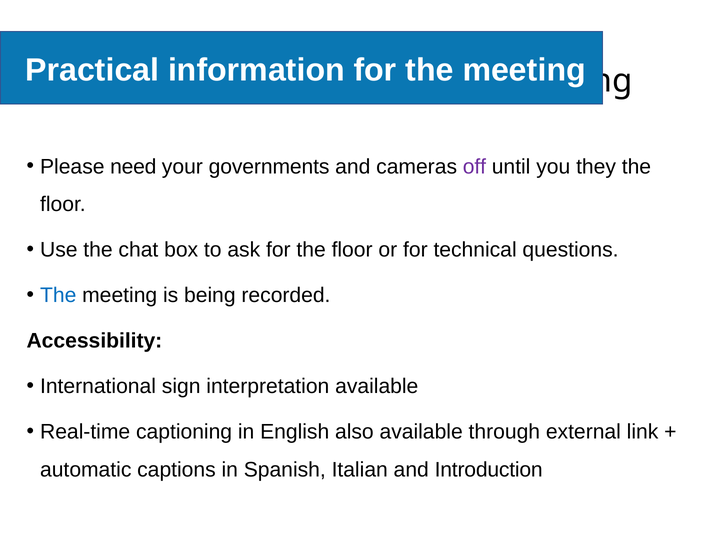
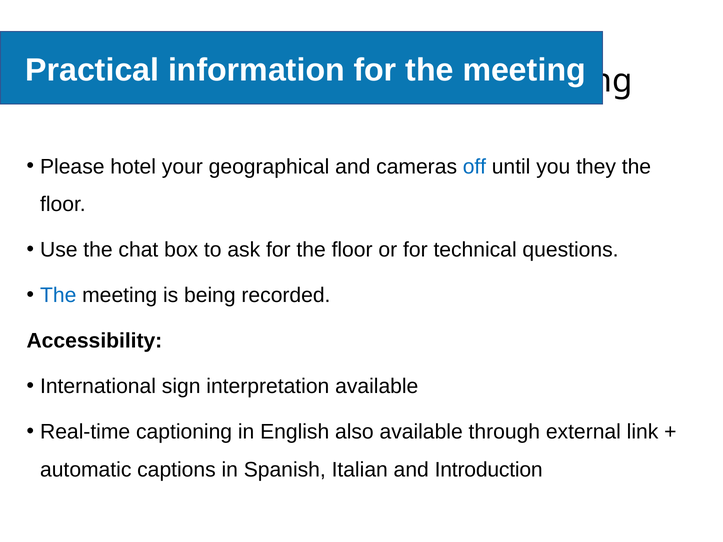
need: need -> hotel
governments: governments -> geographical
off colour: purple -> blue
